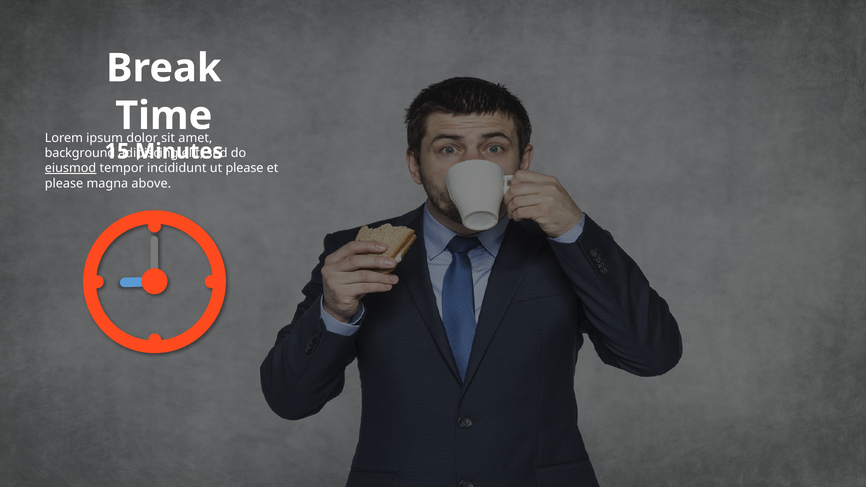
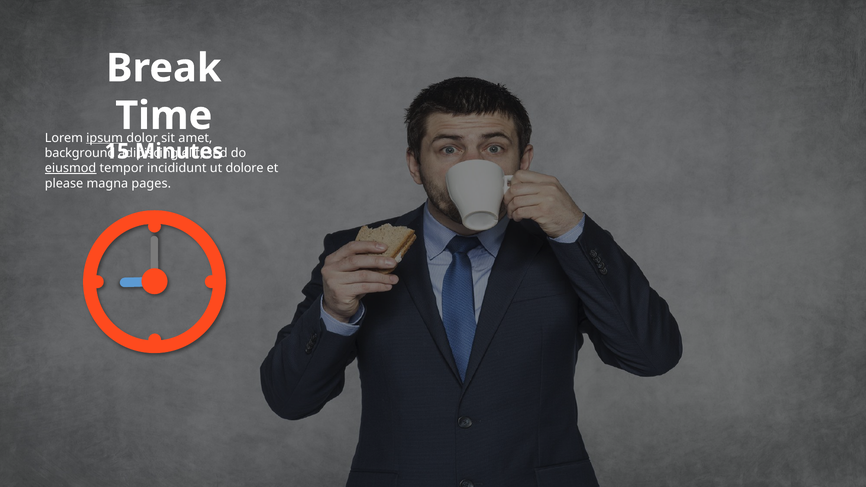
ipsum underline: none -> present
please at (245, 168): please -> dolore
above: above -> pages
